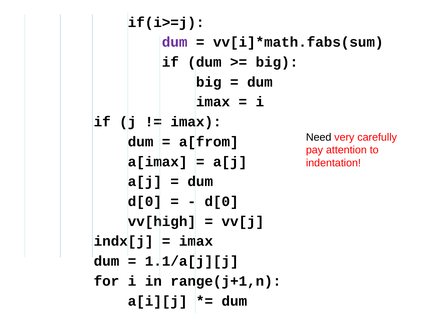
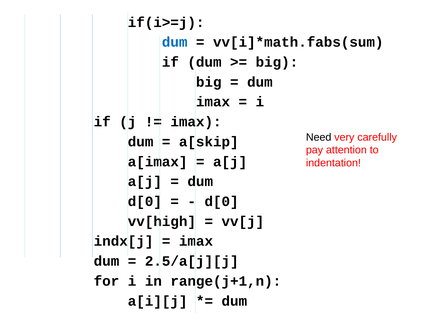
dum at (175, 42) colour: purple -> blue
a[from: a[from -> a[skip
1.1/a[j][j: 1.1/a[j][j -> 2.5/a[j][j
